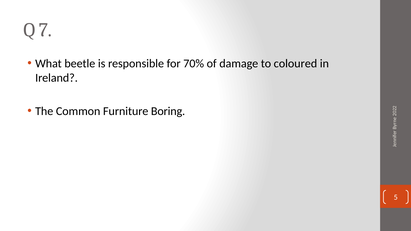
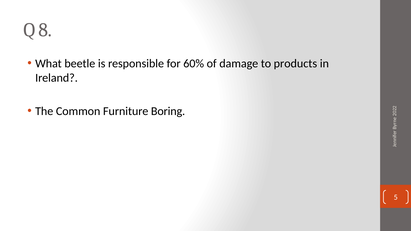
7: 7 -> 8
70%: 70% -> 60%
coloured: coloured -> products
